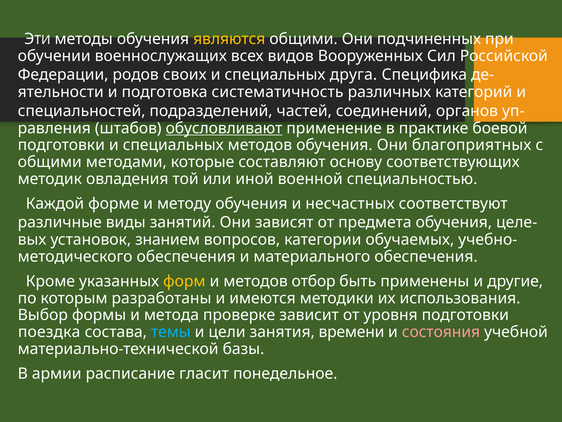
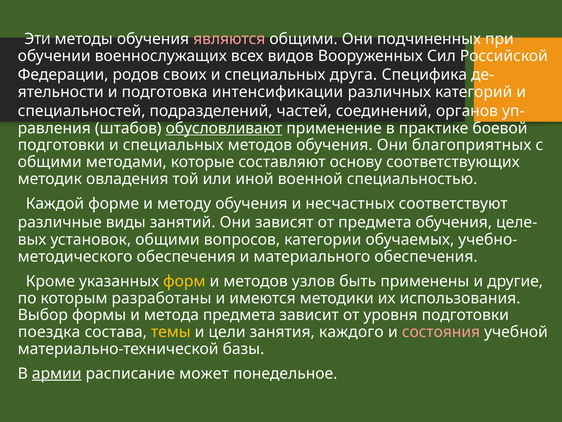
являются colour: yellow -> pink
систематичность: систематичность -> интенсификации
установок знанием: знанием -> общими
отбор: отбор -> узлов
метода проверке: проверке -> предмета
темы colour: light blue -> yellow
времени: времени -> каждого
армии underline: none -> present
гласит: гласит -> может
